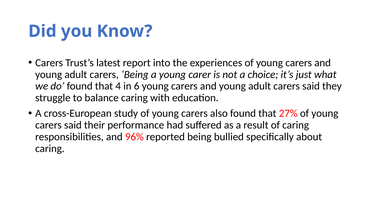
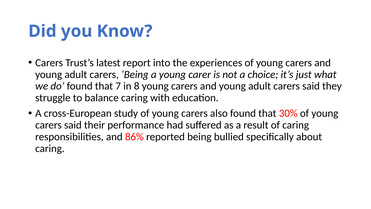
4: 4 -> 7
6: 6 -> 8
27%: 27% -> 30%
96%: 96% -> 86%
